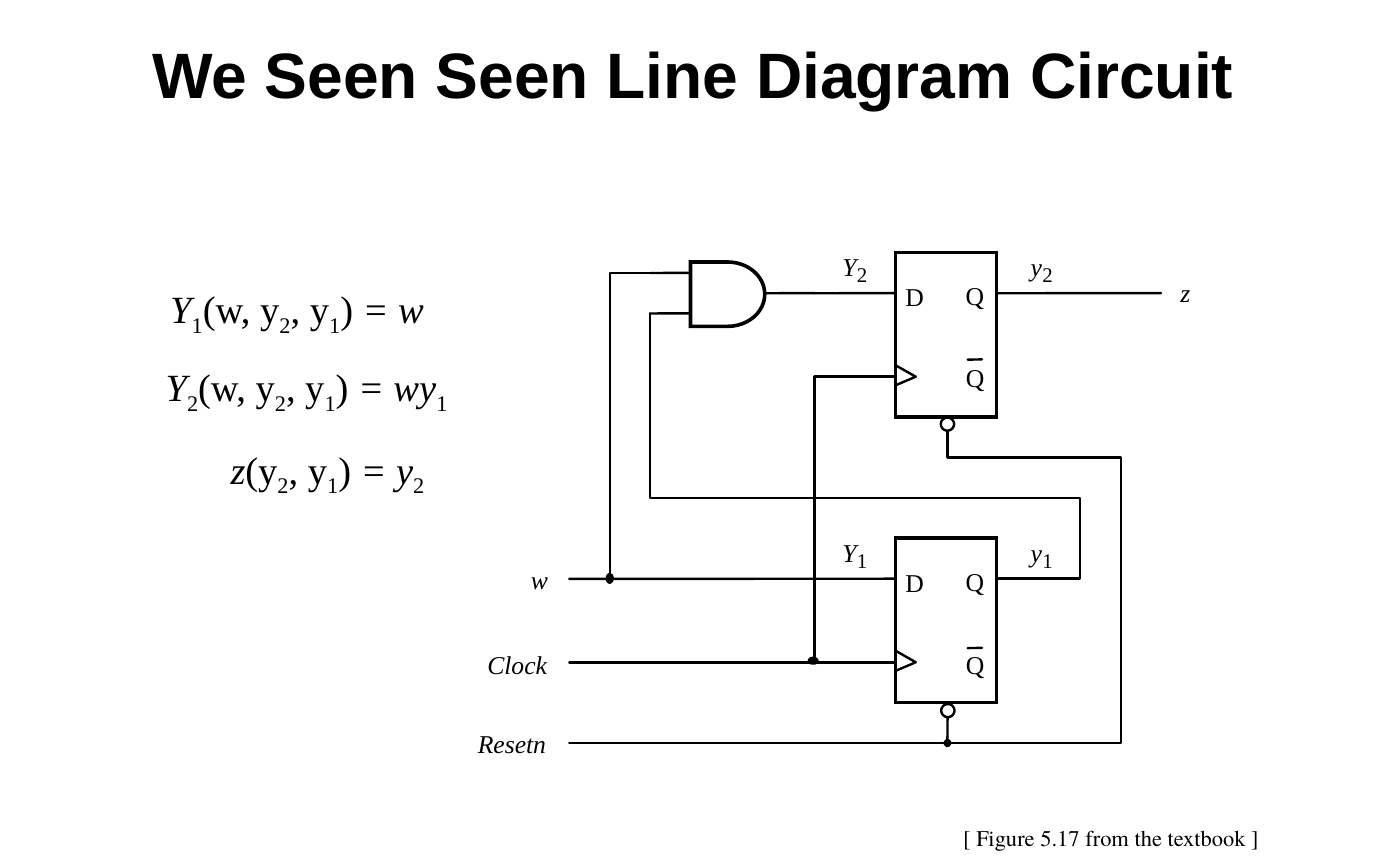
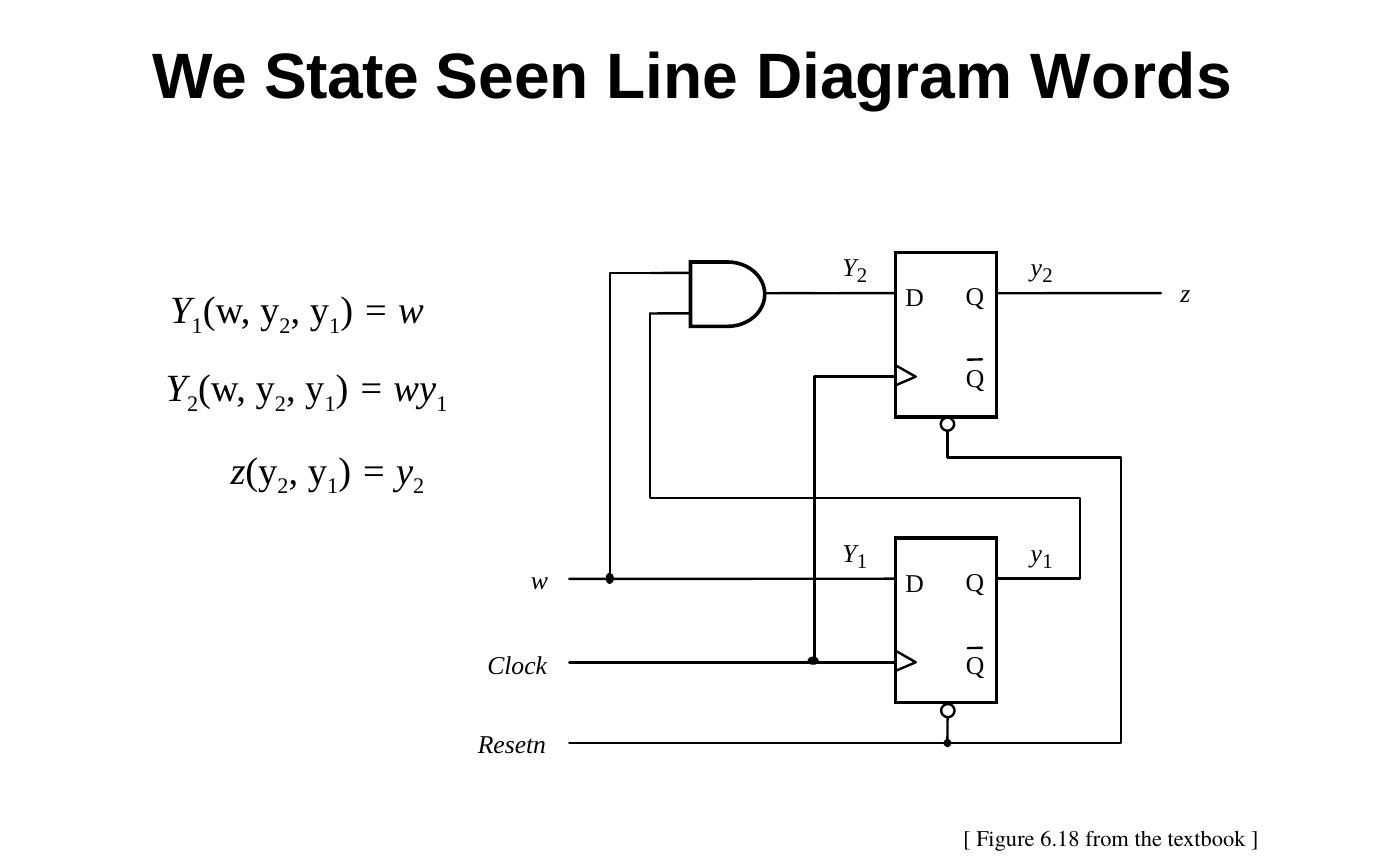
We Seen: Seen -> State
Circuit: Circuit -> Words
5.17: 5.17 -> 6.18
